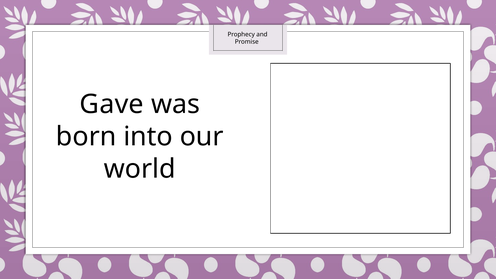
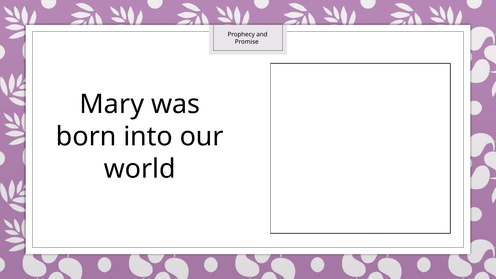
Gave: Gave -> Mary
